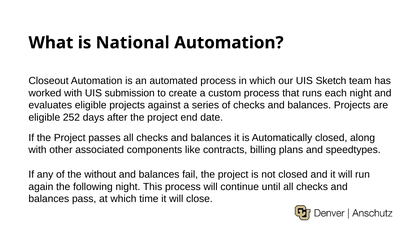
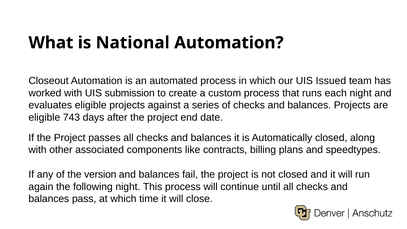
Sketch: Sketch -> Issued
252: 252 -> 743
without: without -> version
